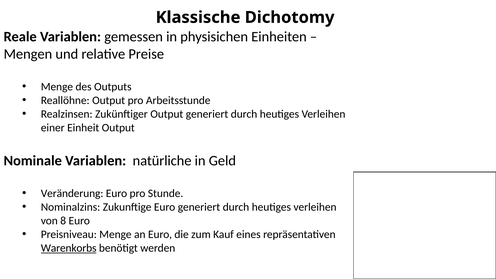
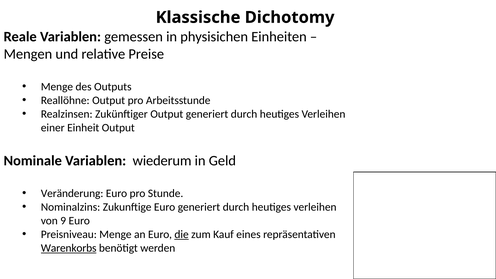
natürliche: natürliche -> wiederum
8: 8 -> 9
die underline: none -> present
